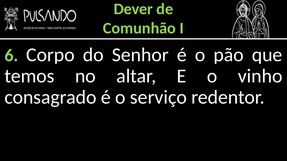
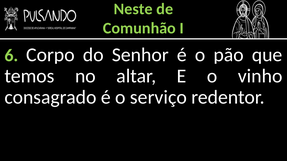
Dever: Dever -> Neste
